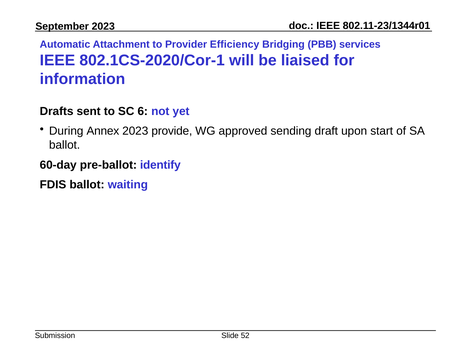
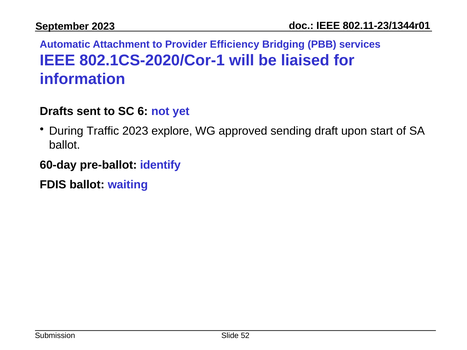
Annex: Annex -> Traffic
provide: provide -> explore
